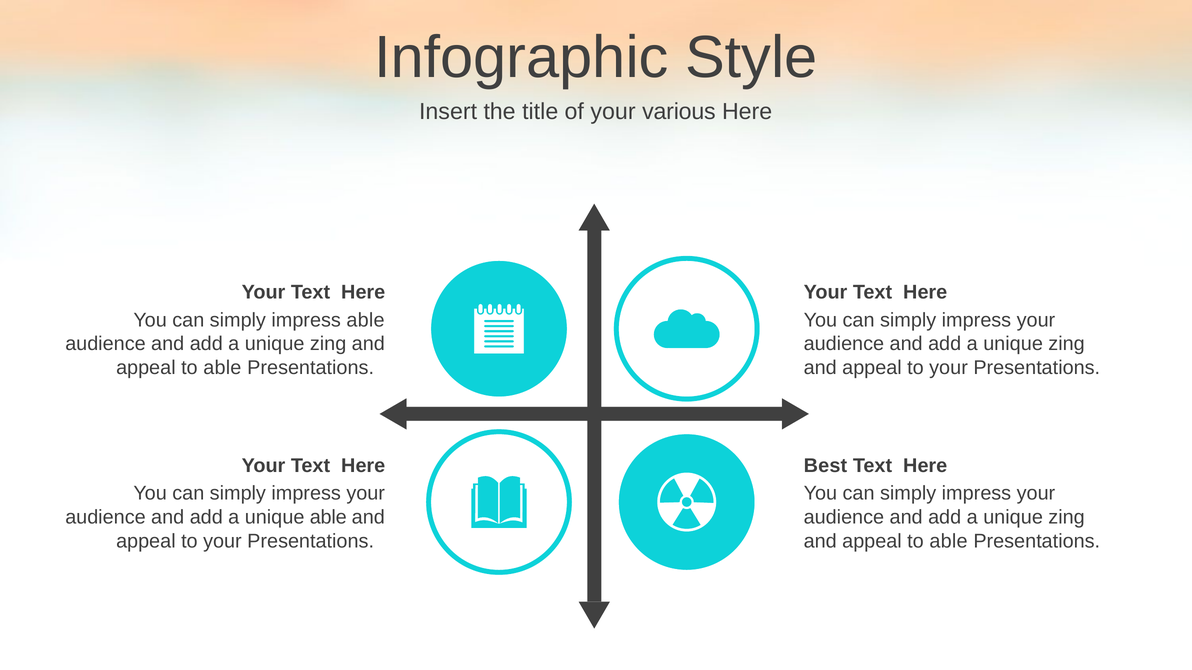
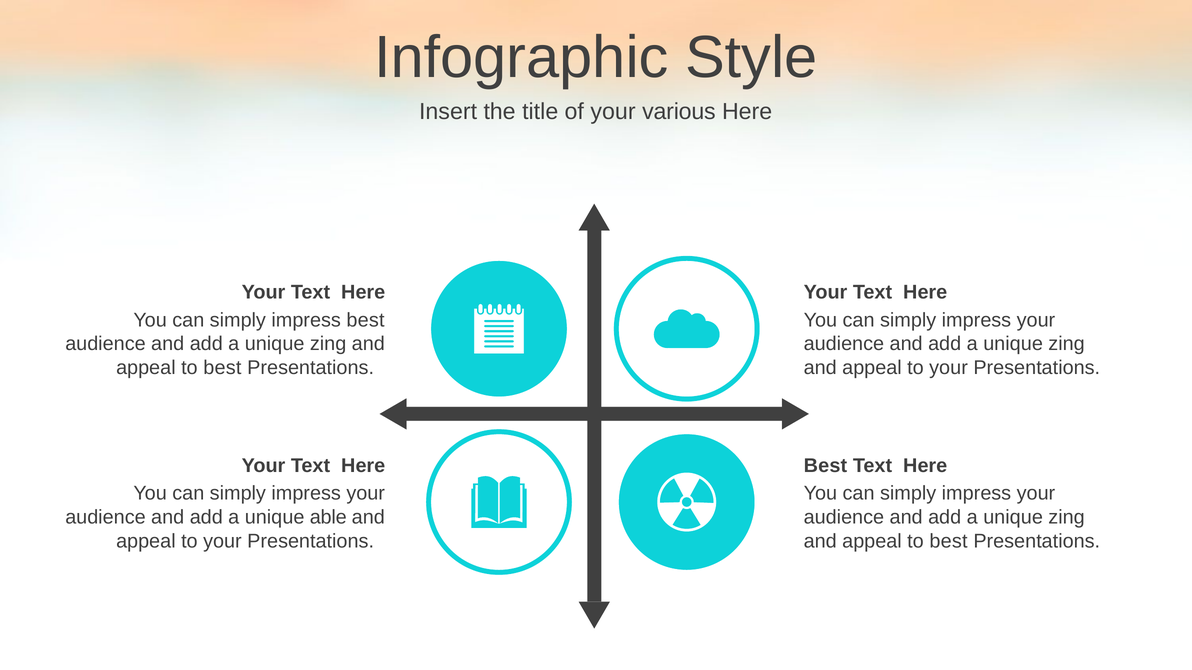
impress able: able -> best
able at (222, 368): able -> best
able at (948, 541): able -> best
